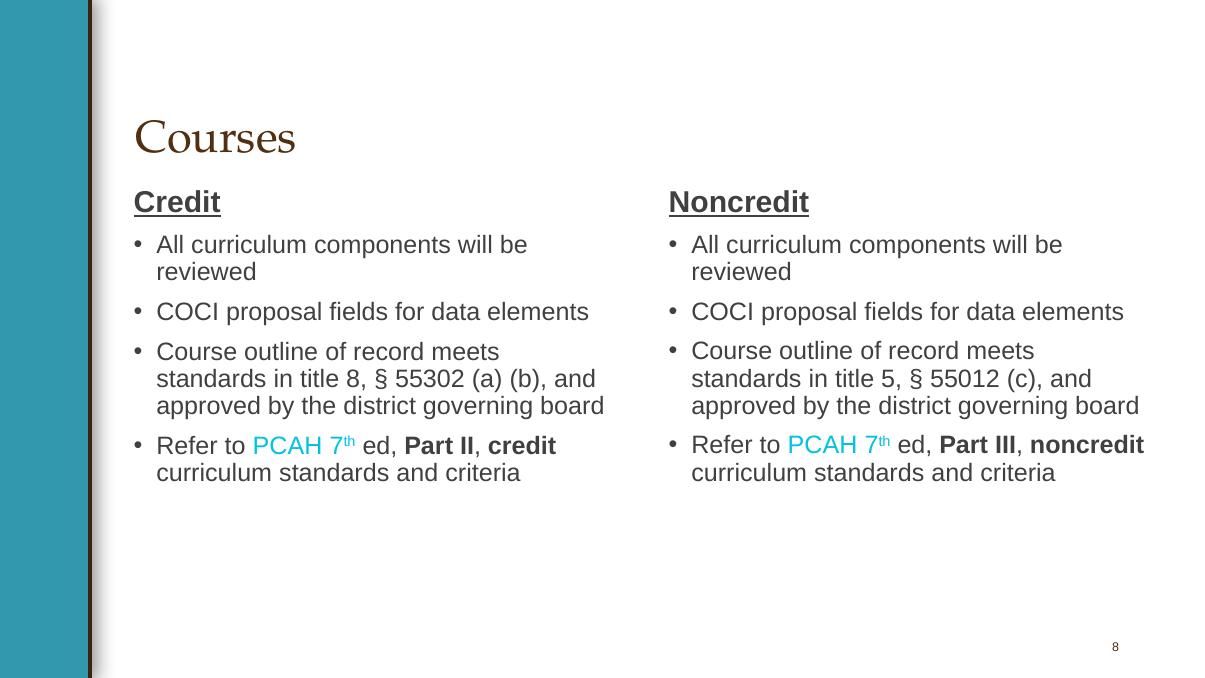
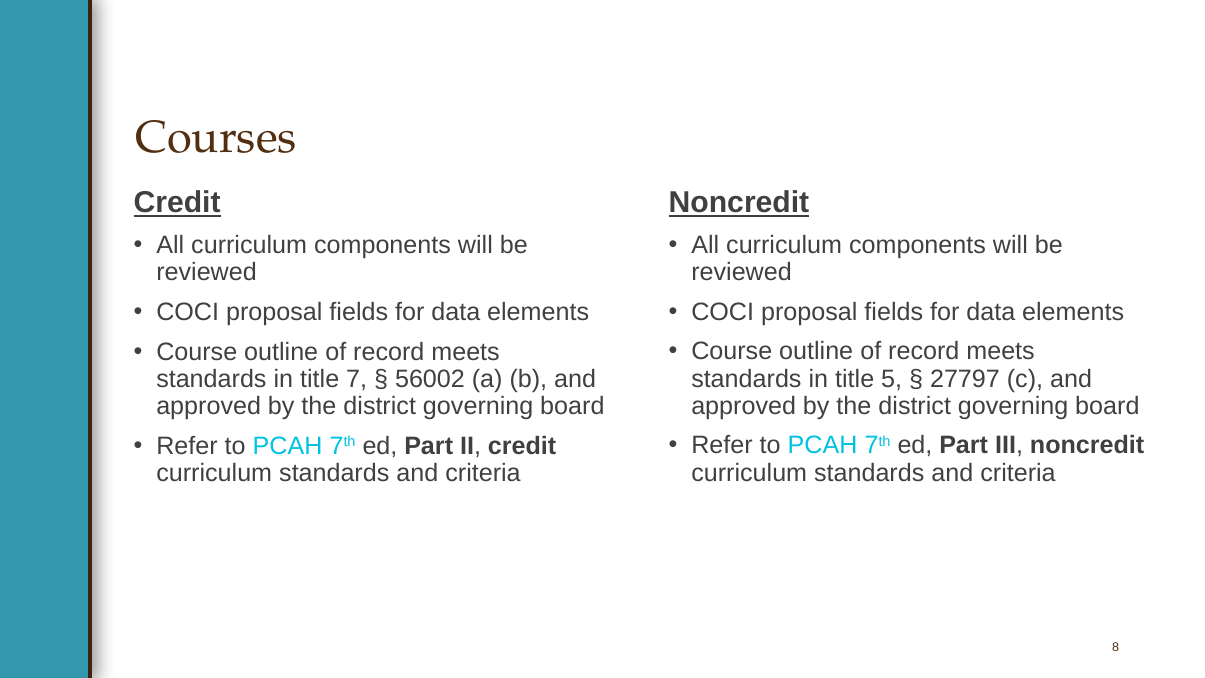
55012: 55012 -> 27797
title 8: 8 -> 7
55302: 55302 -> 56002
